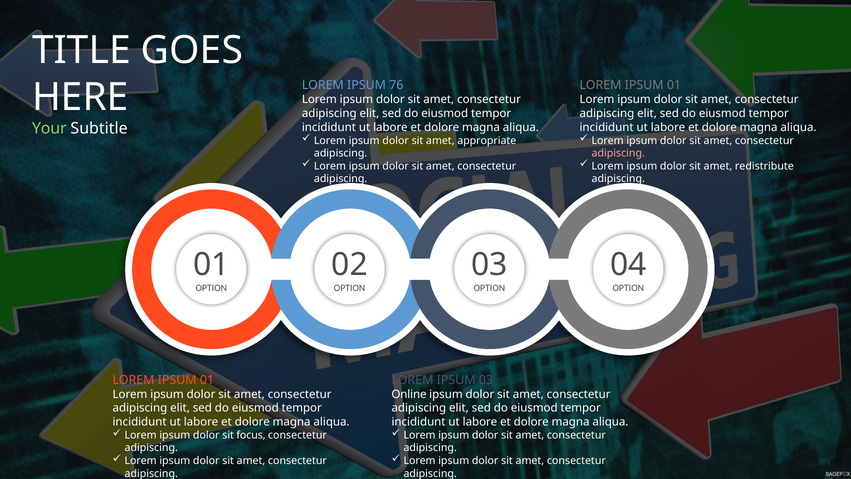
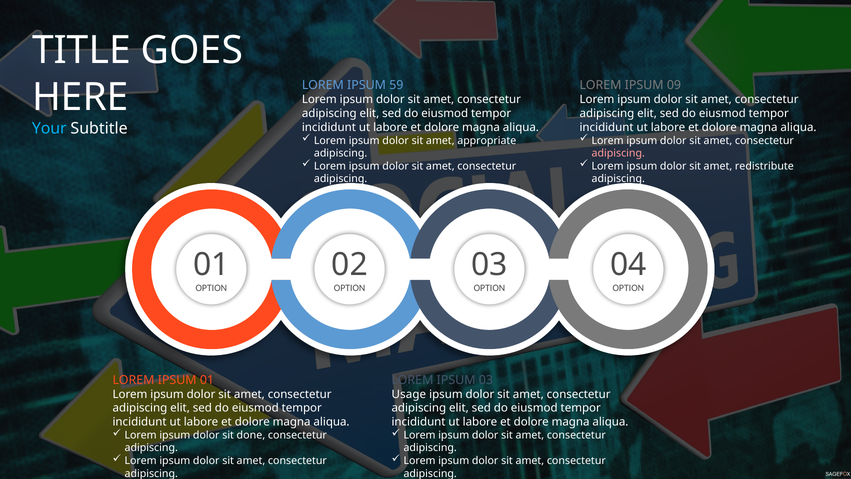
76: 76 -> 59
01 at (674, 85): 01 -> 09
Your colour: light green -> light blue
Online: Online -> Usage
focus: focus -> done
